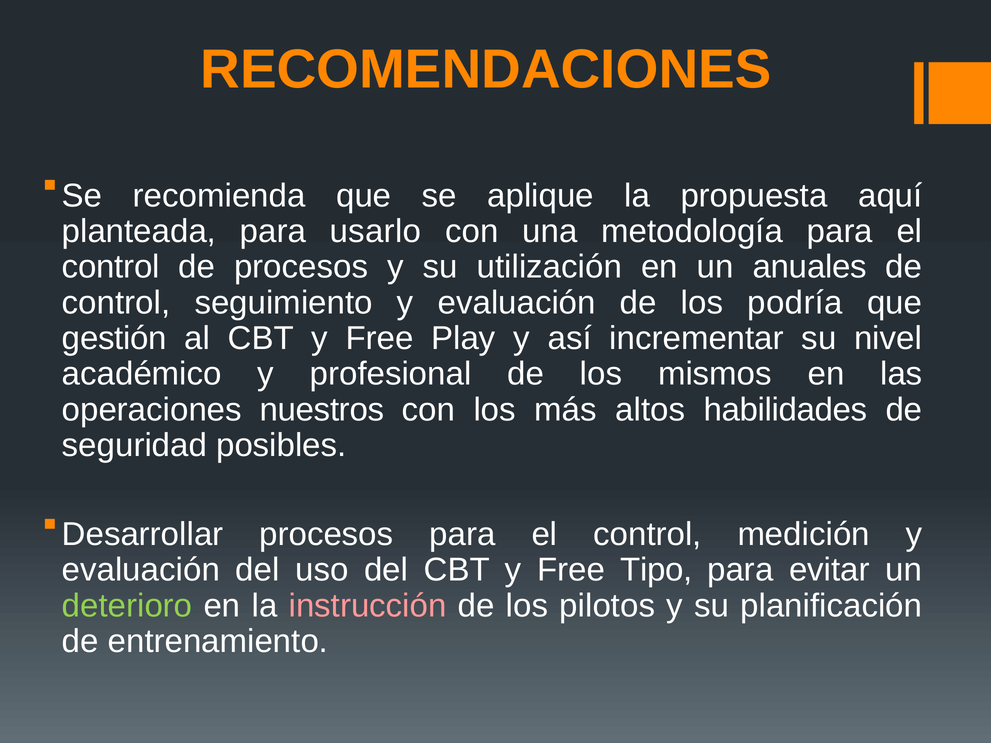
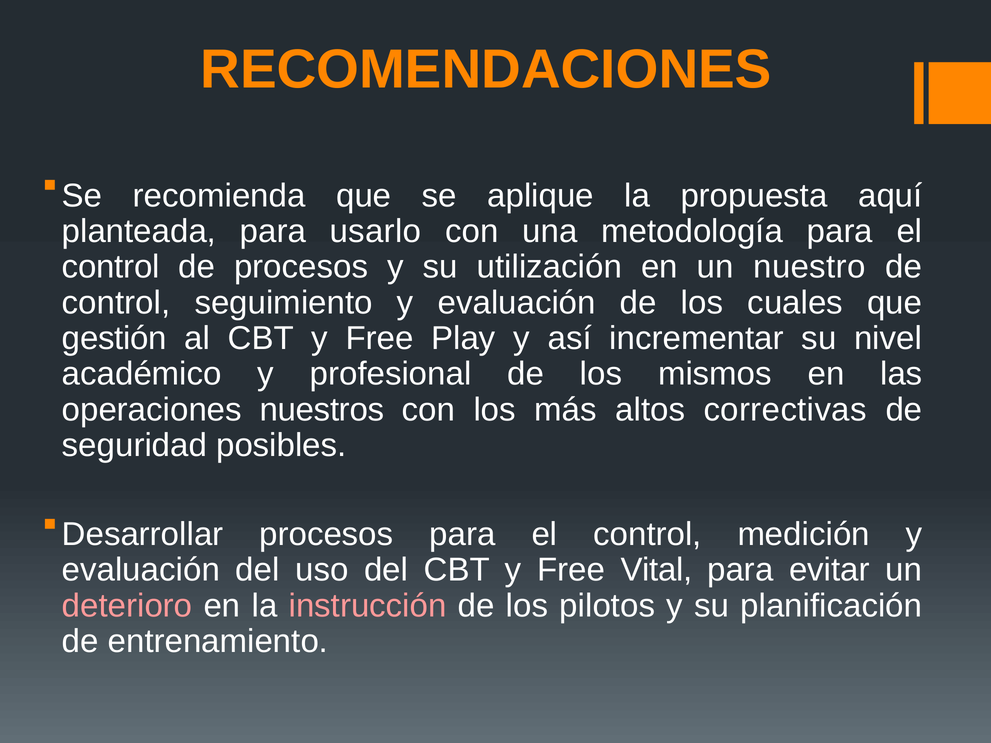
anuales: anuales -> nuestro
podría: podría -> cuales
habilidades: habilidades -> correctivas
Tipo: Tipo -> Vital
deterioro colour: light green -> pink
